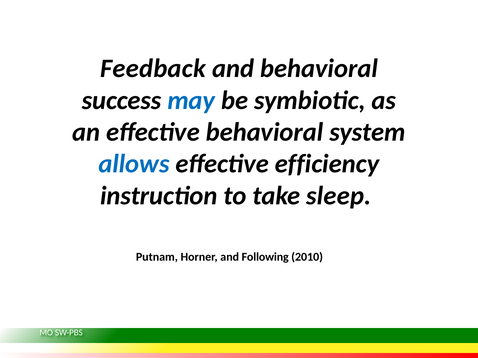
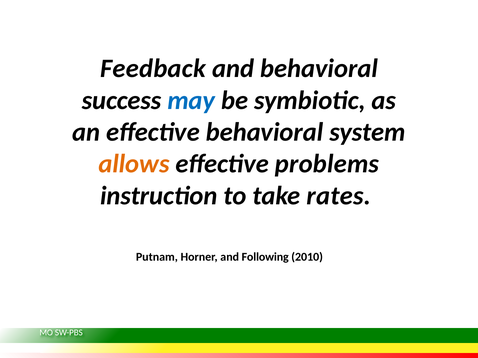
allows colour: blue -> orange
efficiency: efficiency -> problems
sleep: sleep -> rates
